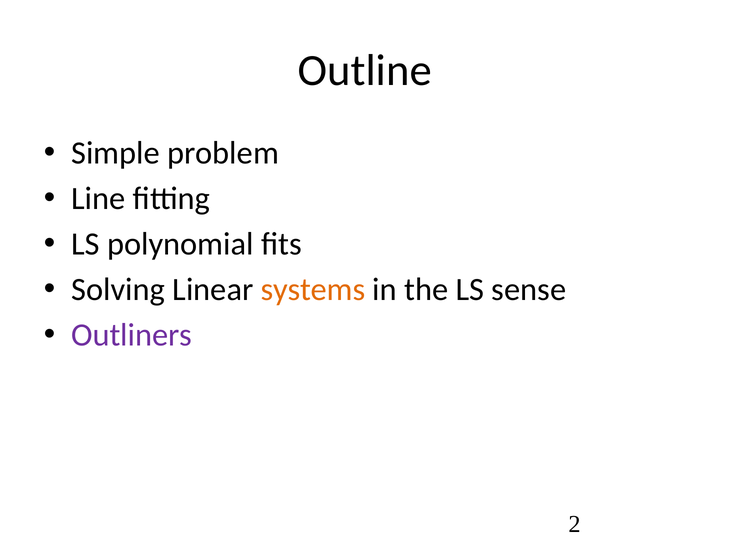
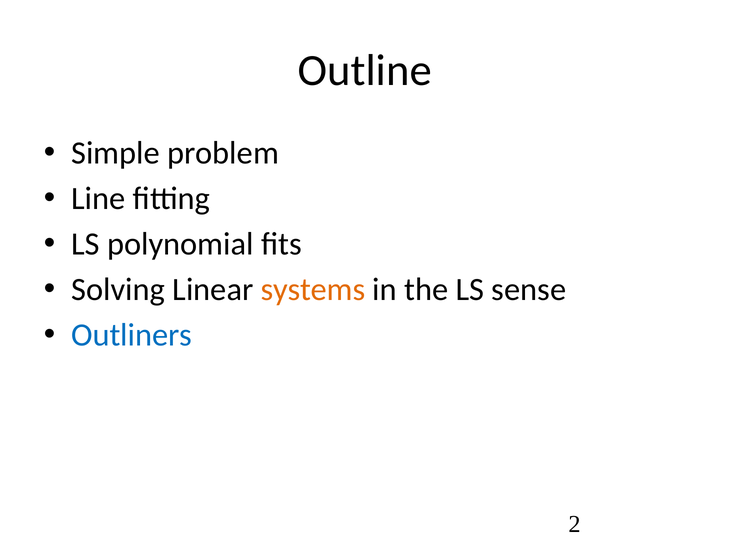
Outliners colour: purple -> blue
